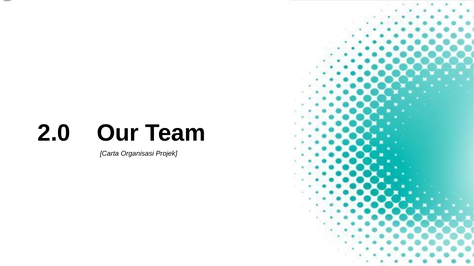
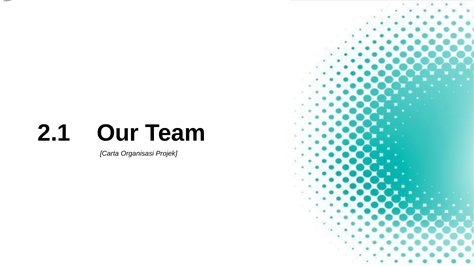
2.0: 2.0 -> 2.1
